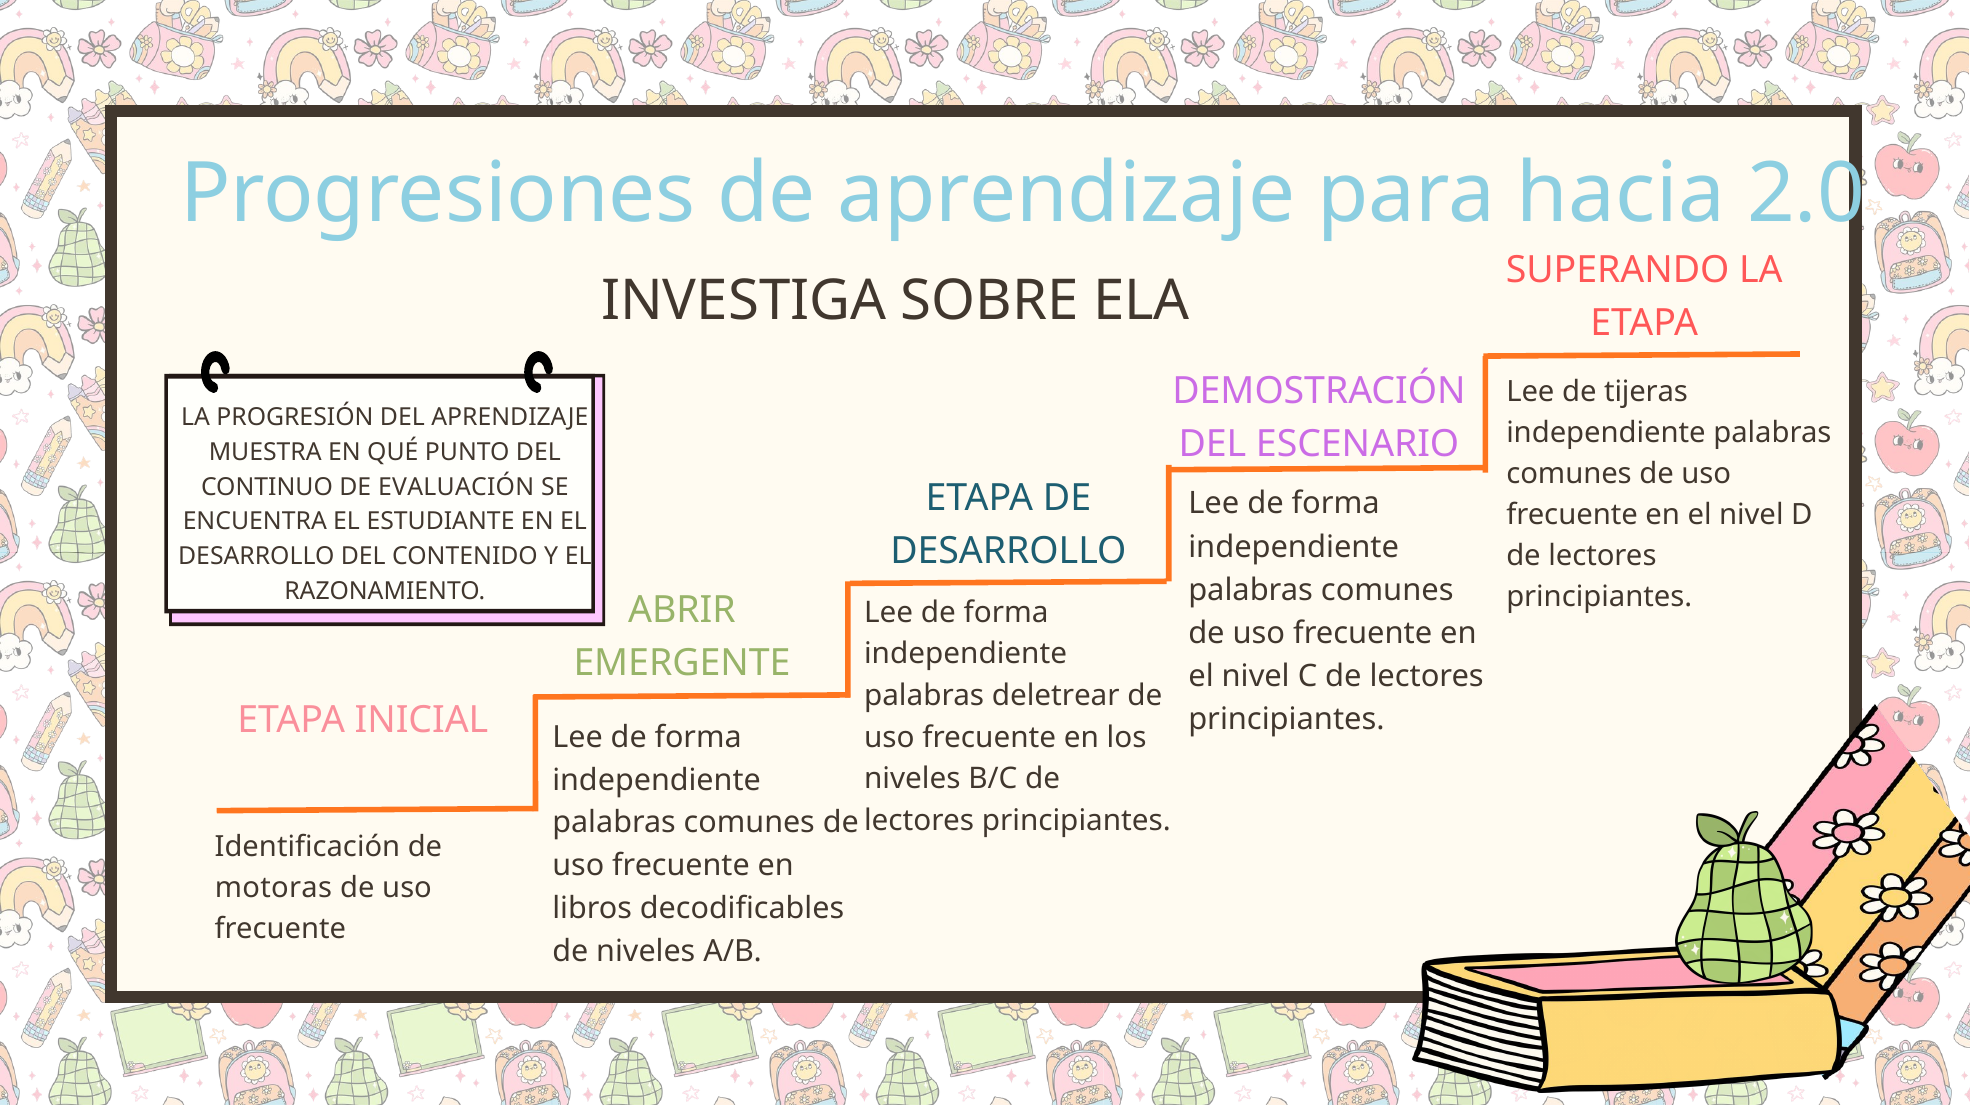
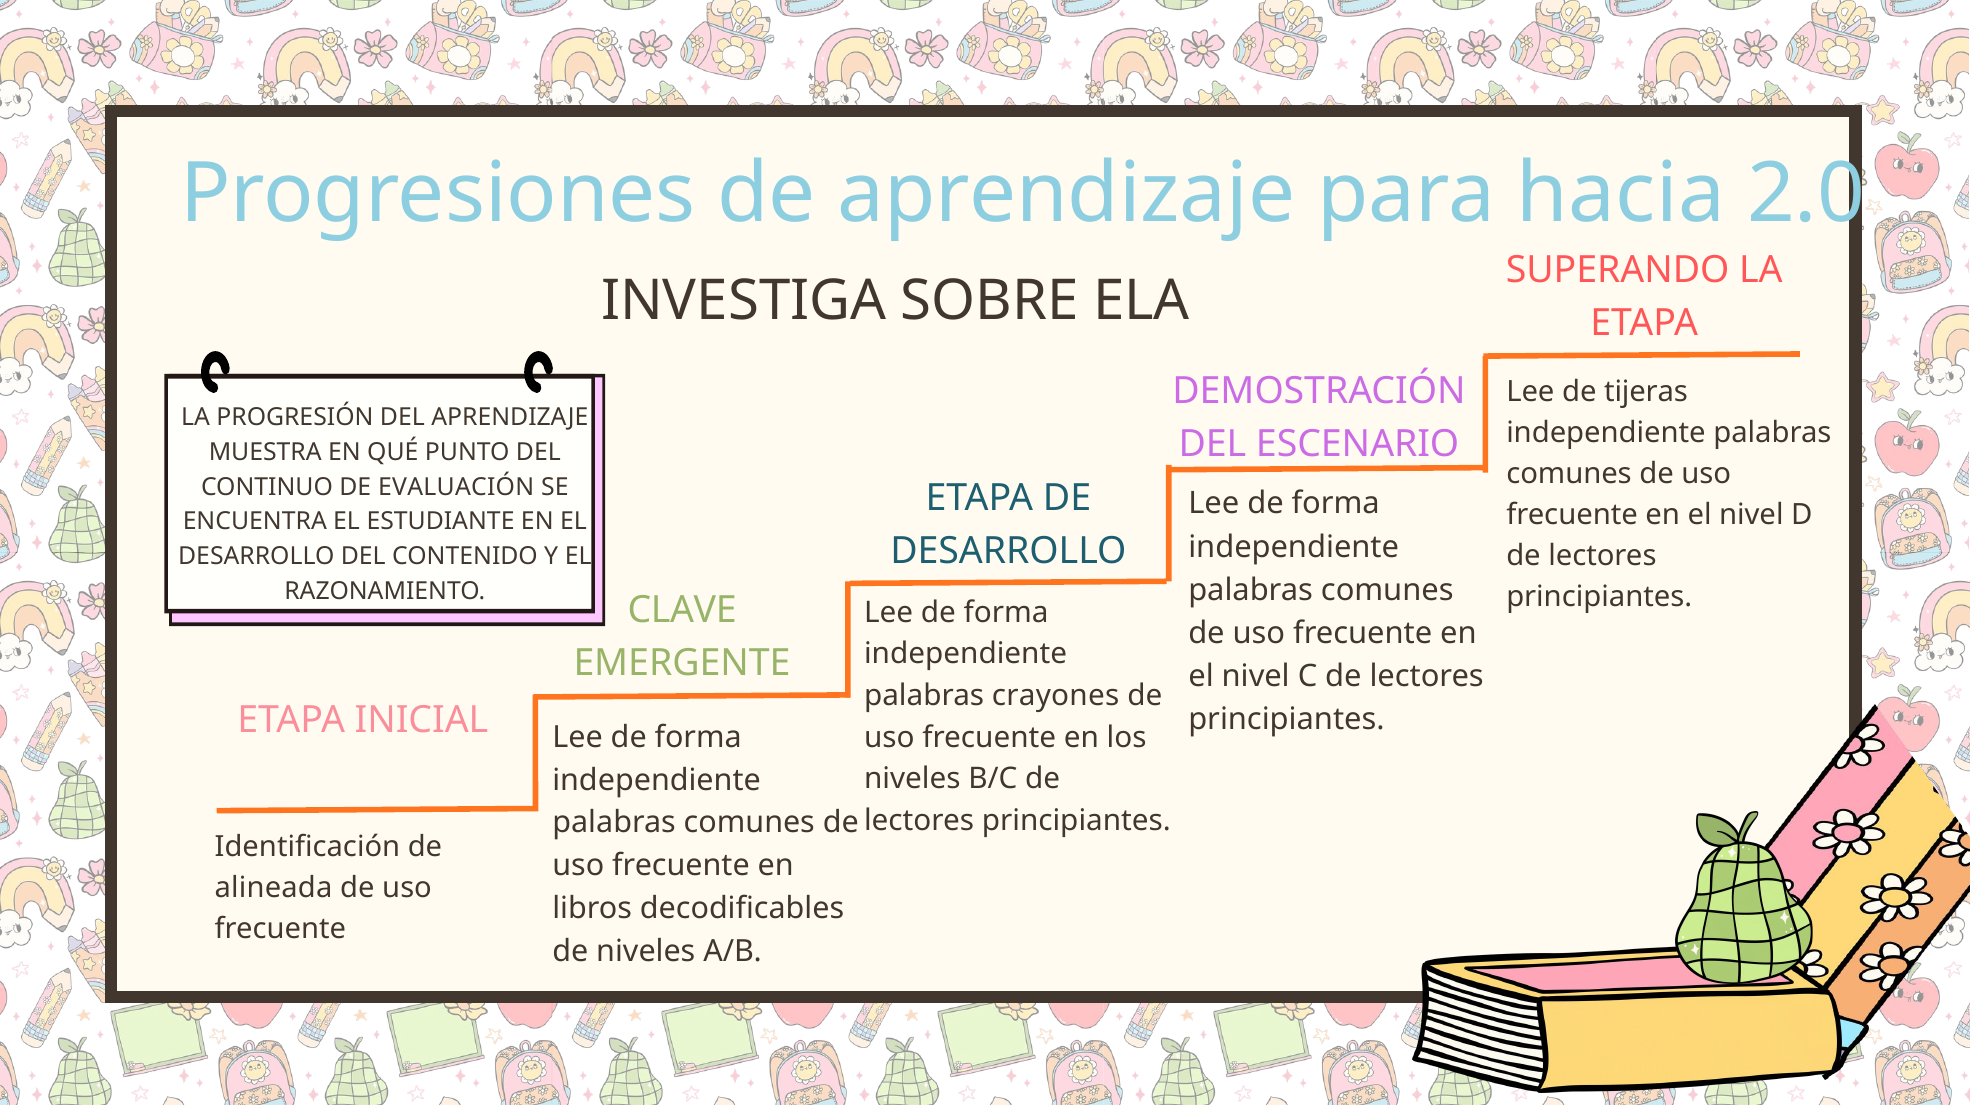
ABRIR: ABRIR -> CLAVE
deletrear: deletrear -> crayones
motoras: motoras -> alineada
